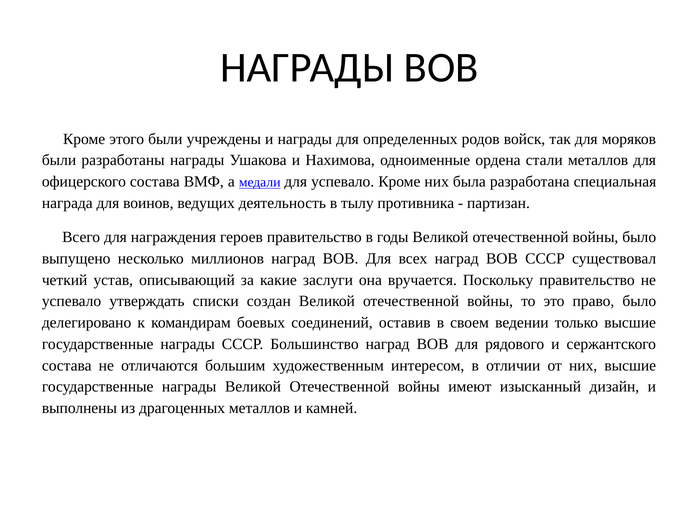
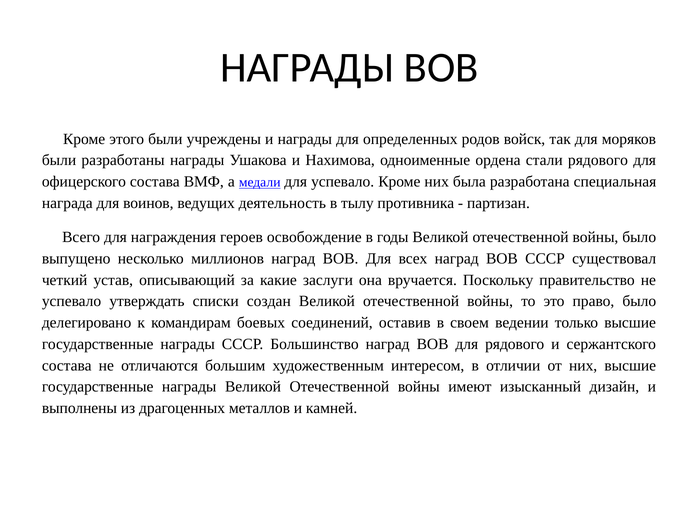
стали металлов: металлов -> рядового
героев правительство: правительство -> освобождение
